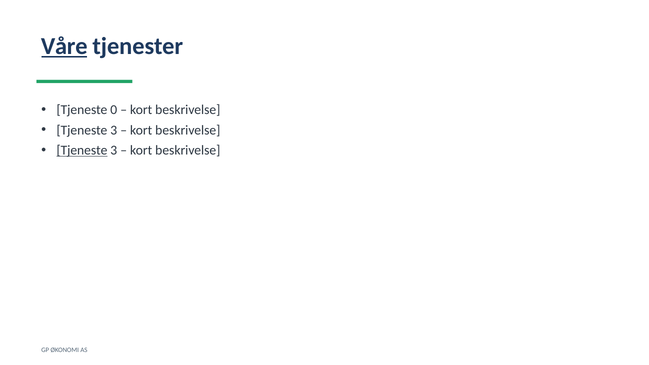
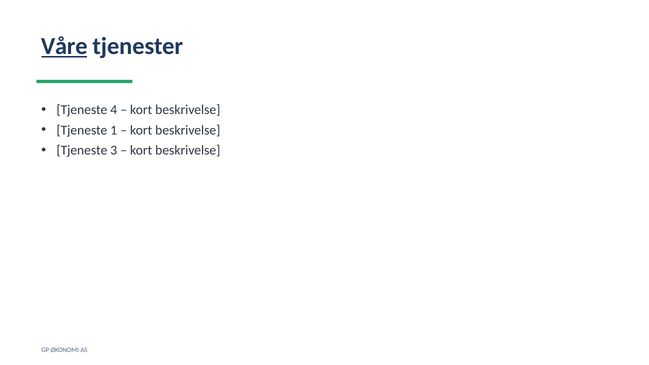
0: 0 -> 4
3 at (114, 130): 3 -> 1
Tjeneste at (82, 151) underline: present -> none
